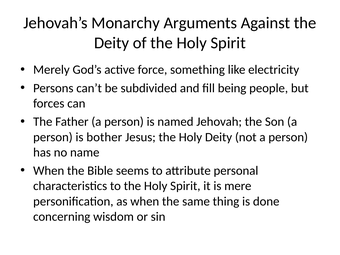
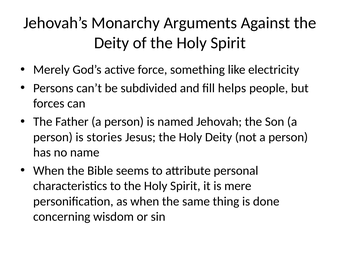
being: being -> helps
bother: bother -> stories
